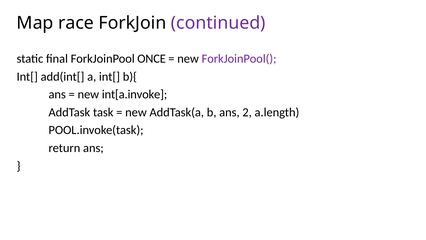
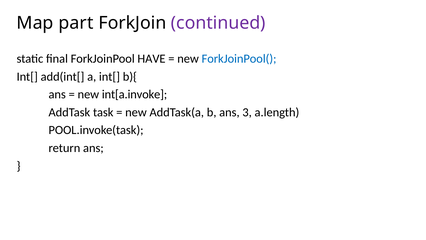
race: race -> part
ONCE: ONCE -> HAVE
ForkJoinPool( colour: purple -> blue
2: 2 -> 3
